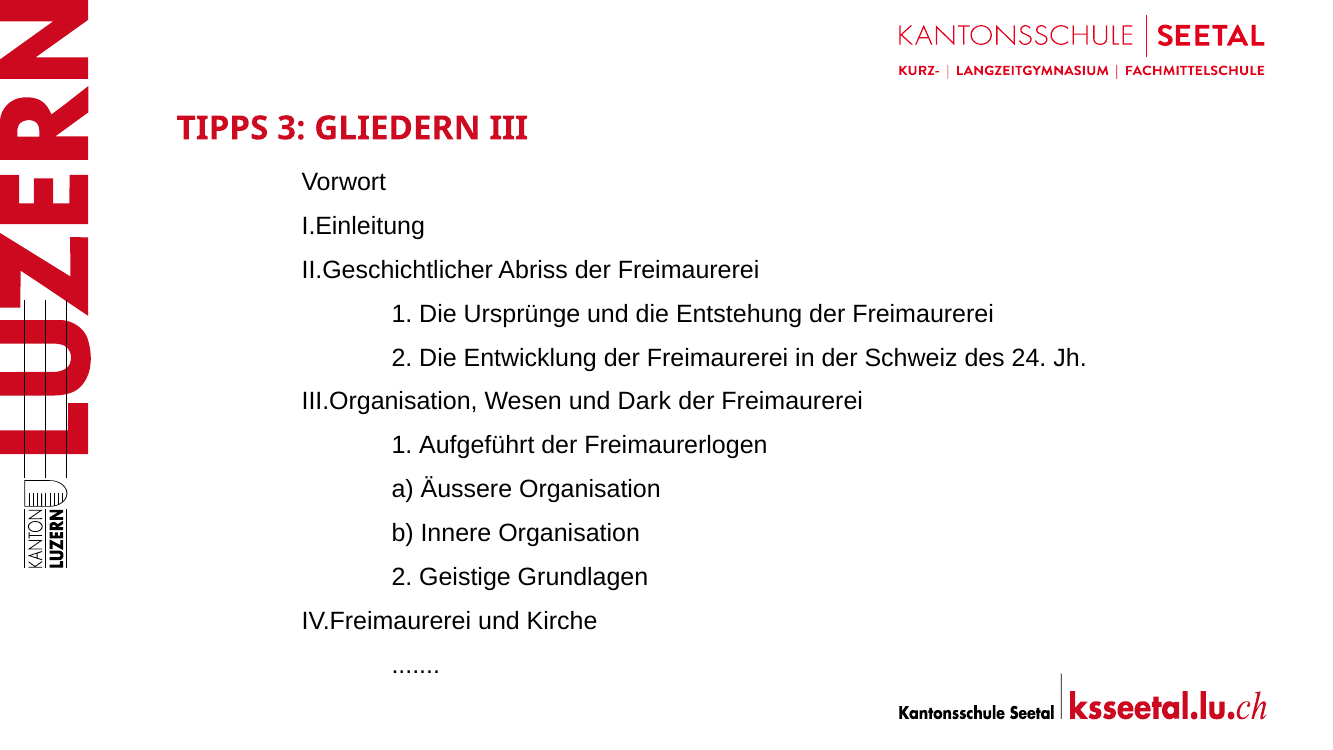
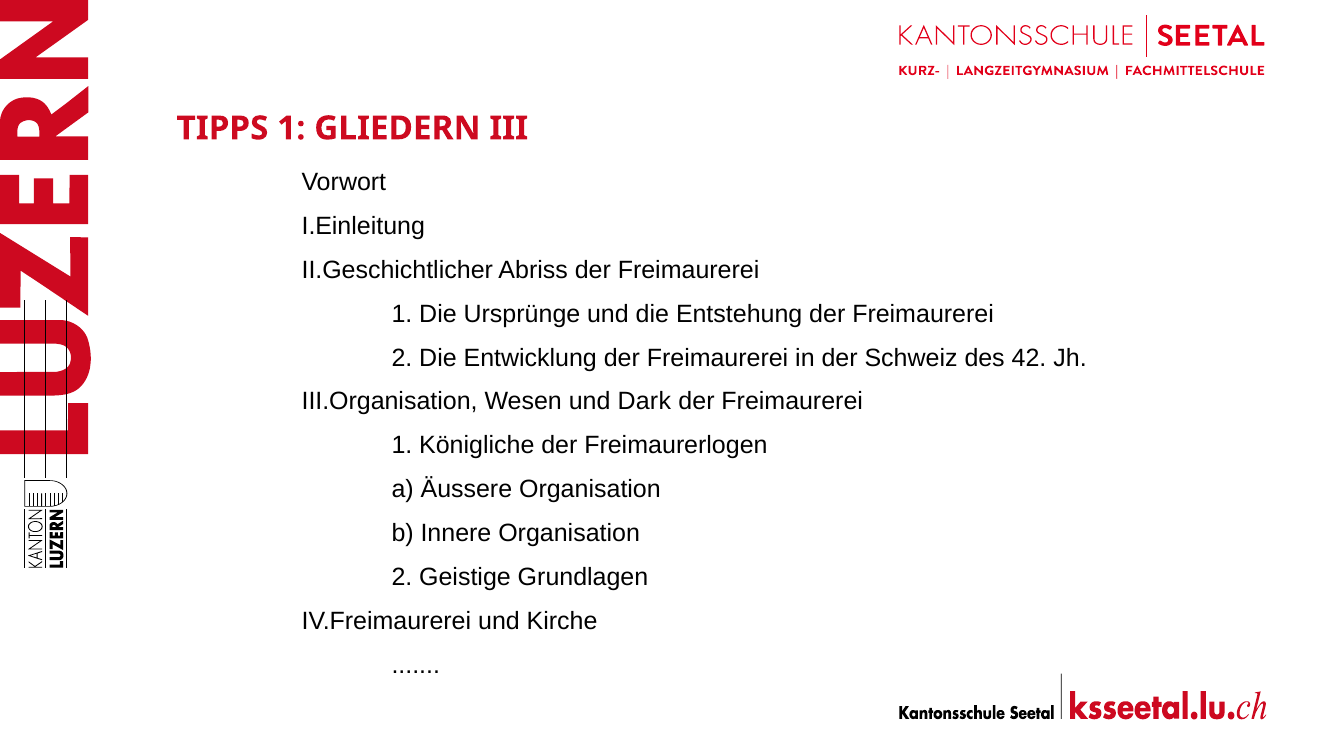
TIPPS 3: 3 -> 1
24: 24 -> 42
Aufgeführt: Aufgeführt -> Königliche
